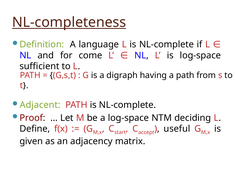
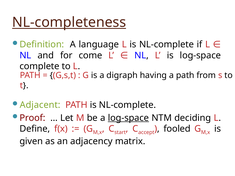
sufficient: sufficient -> complete
log-space at (128, 118) underline: none -> present
useful: useful -> fooled
